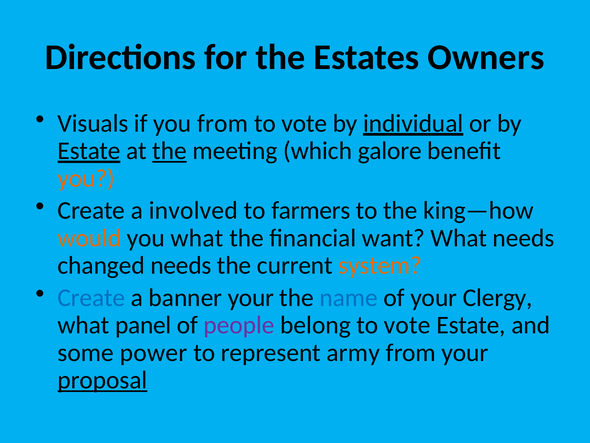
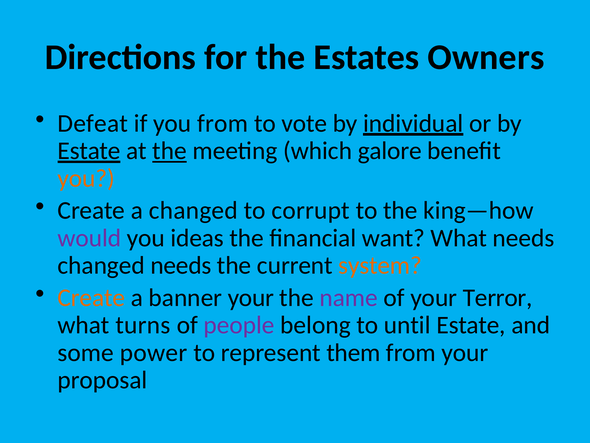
Visuals: Visuals -> Defeat
a involved: involved -> changed
farmers: farmers -> corrupt
would colour: orange -> purple
you what: what -> ideas
Create at (91, 297) colour: blue -> orange
name colour: blue -> purple
Clergy: Clergy -> Terror
panel: panel -> turns
belong to vote: vote -> until
army: army -> them
proposal underline: present -> none
